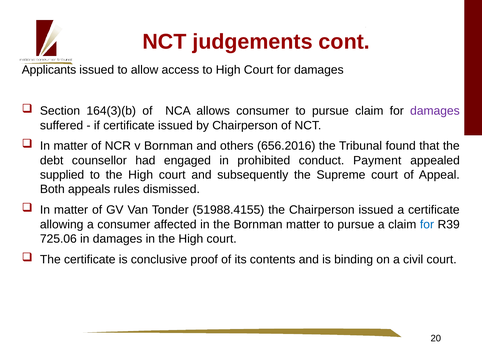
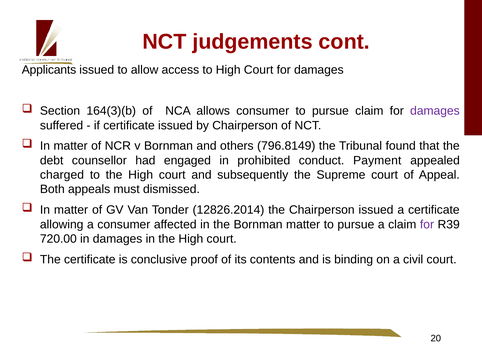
656.2016: 656.2016 -> 796.8149
supplied: supplied -> charged
rules: rules -> must
51988.4155: 51988.4155 -> 12826.2014
for at (427, 224) colour: blue -> purple
725.06: 725.06 -> 720.00
